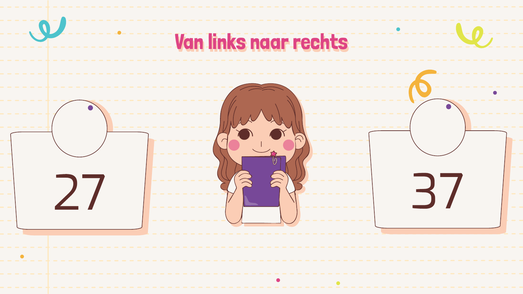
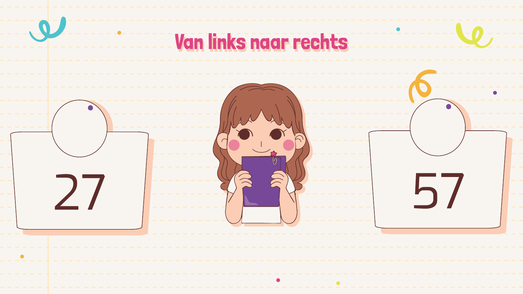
37: 37 -> 57
